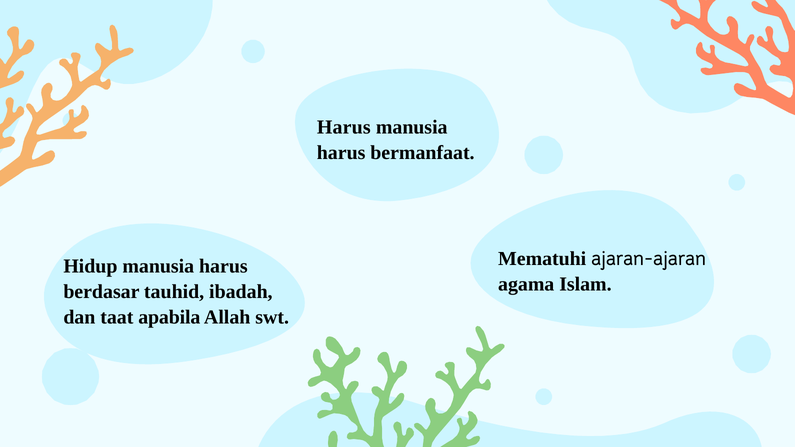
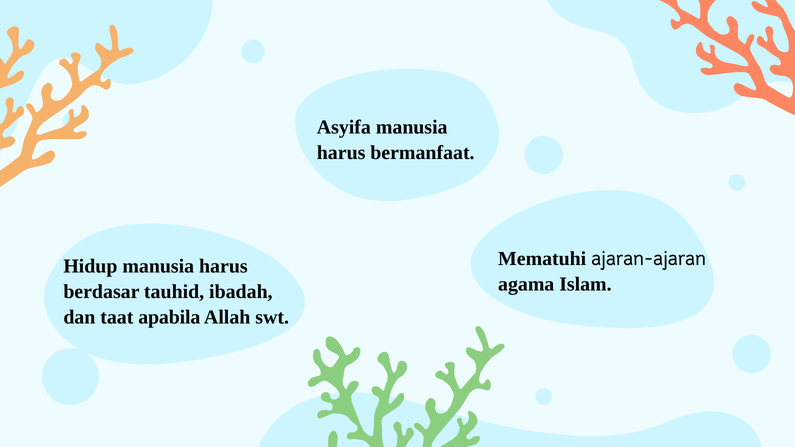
Harus at (344, 127): Harus -> Asyifa
